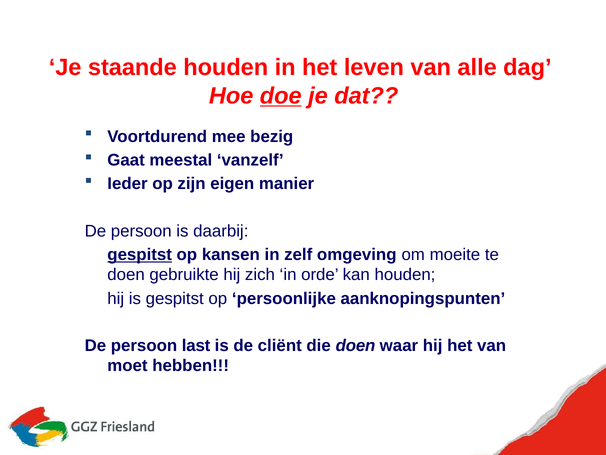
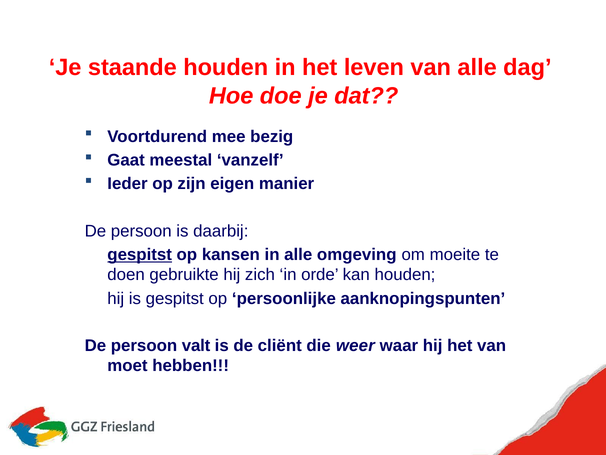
doe underline: present -> none
in zelf: zelf -> alle
last: last -> valt
die doen: doen -> weer
